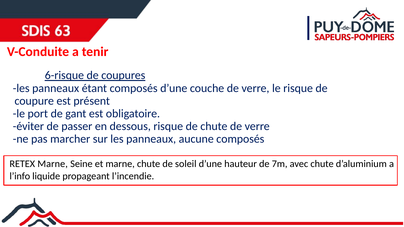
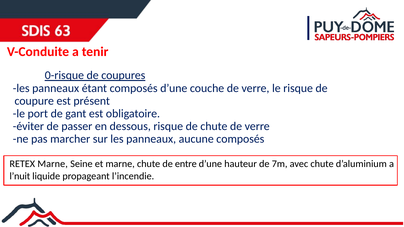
6-risque: 6-risque -> 0-risque
soleil: soleil -> entre
l’info: l’info -> l’nuit
